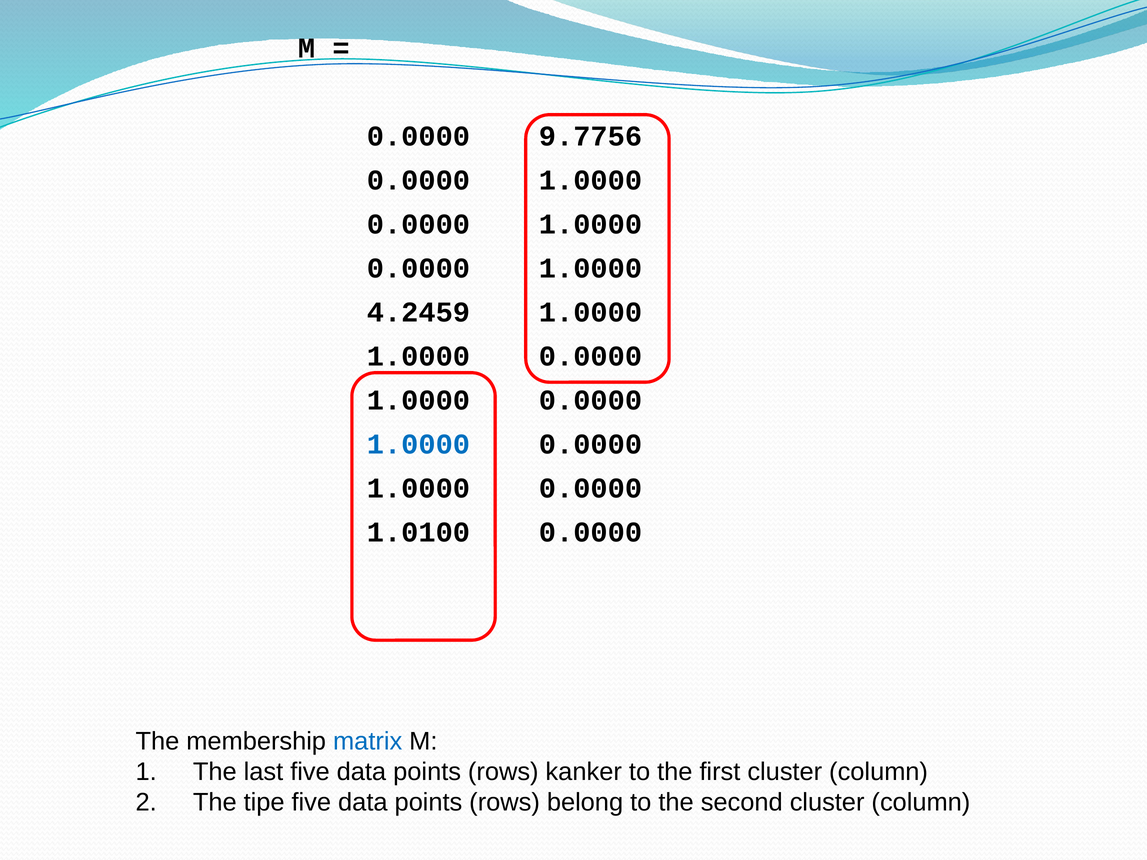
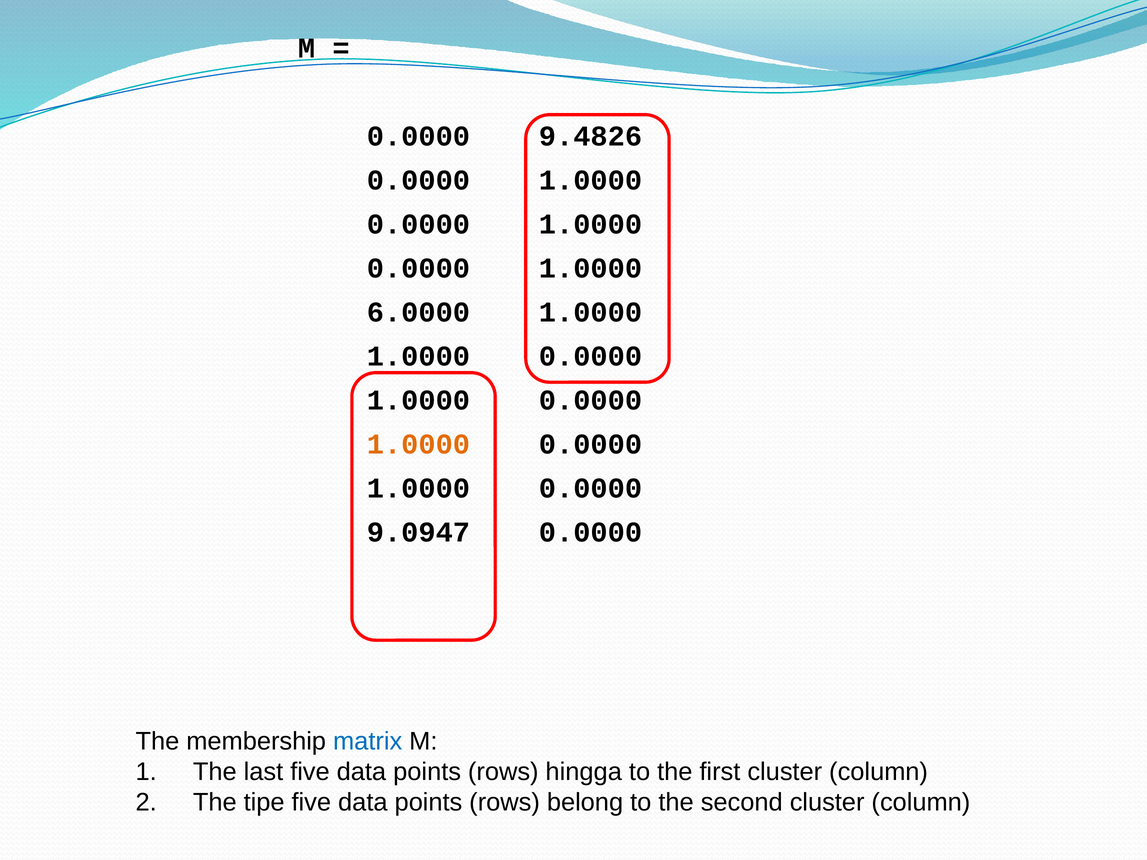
9.7756: 9.7756 -> 9.4826
4.2459: 4.2459 -> 6.0000
1.0000 at (418, 444) colour: blue -> orange
1.0100: 1.0100 -> 9.0947
kanker: kanker -> hingga
